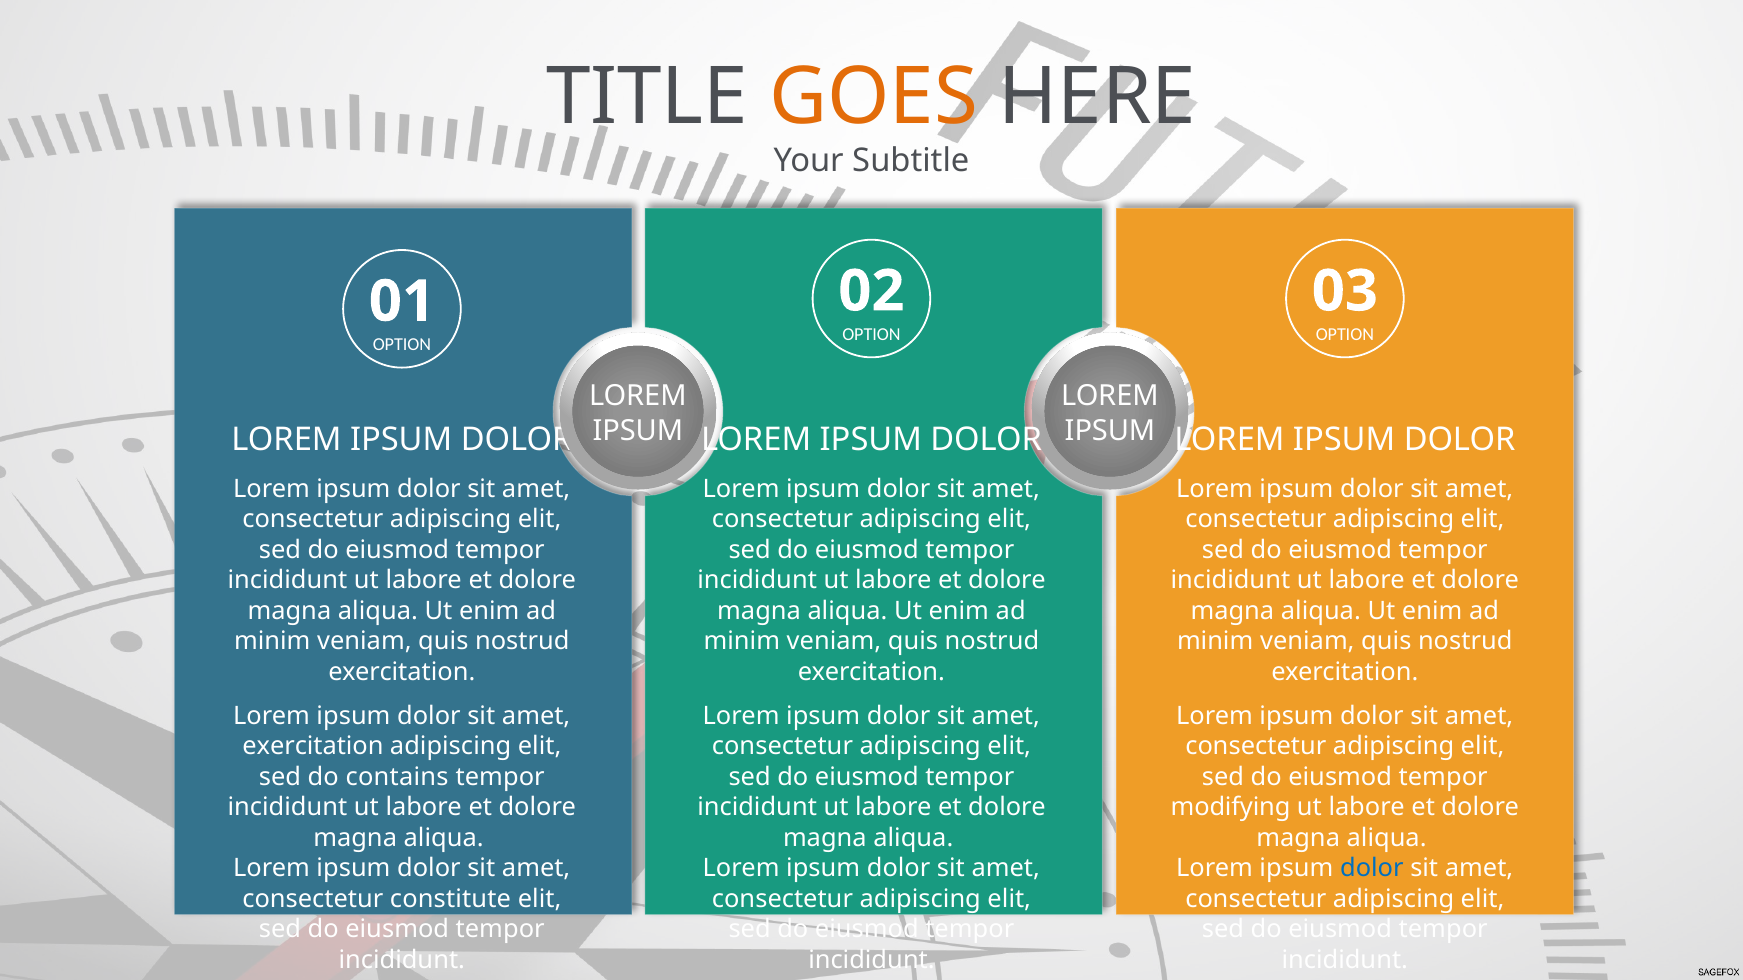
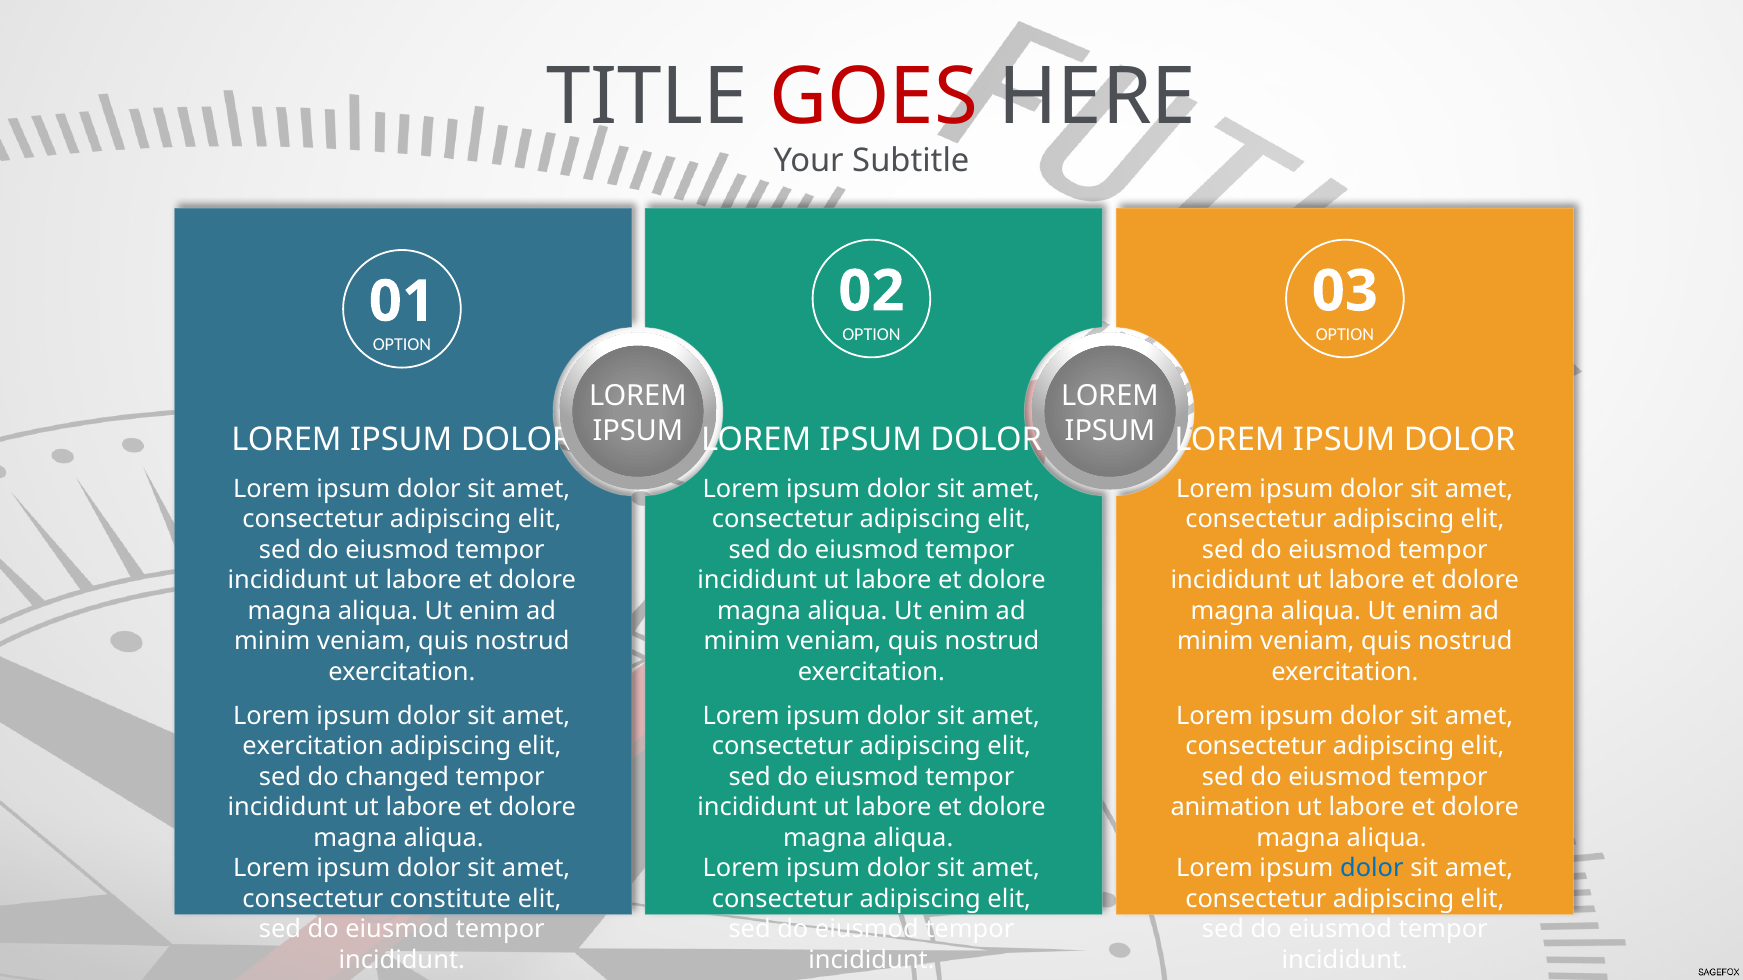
GOES colour: orange -> red
contains: contains -> changed
modifying: modifying -> animation
